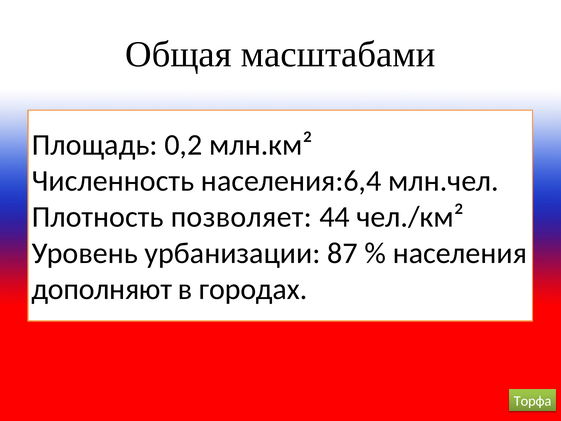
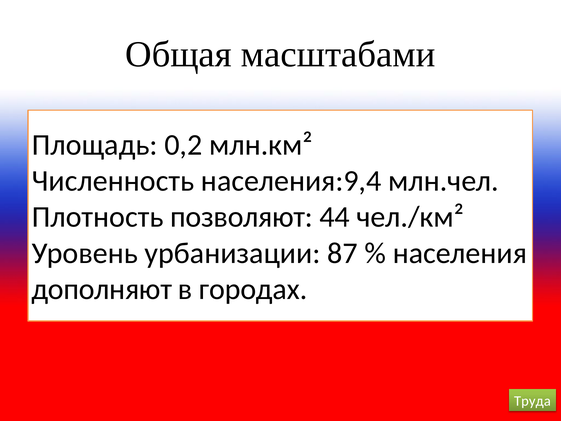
населения:6,4: населения:6,4 -> населения:9,4
позволяет: позволяет -> позволяют
Торфа: Торфа -> Труда
